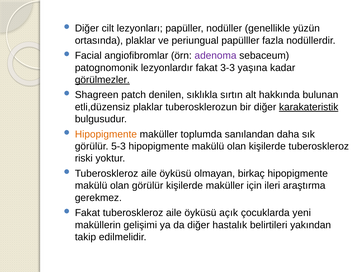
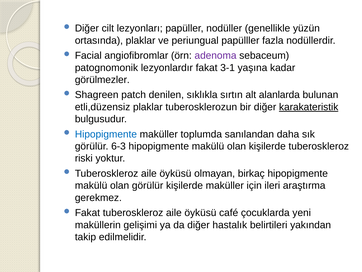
3-3: 3-3 -> 3-1
görülmezler underline: present -> none
hakkında: hakkında -> alanlarda
Hipopigmente at (106, 134) colour: orange -> blue
5-3: 5-3 -> 6-3
açık: açık -> café
